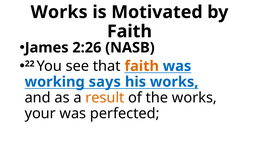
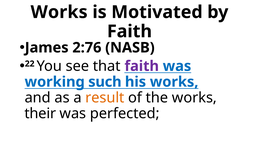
2:26: 2:26 -> 2:76
faith at (142, 66) colour: orange -> purple
says: says -> such
your: your -> their
